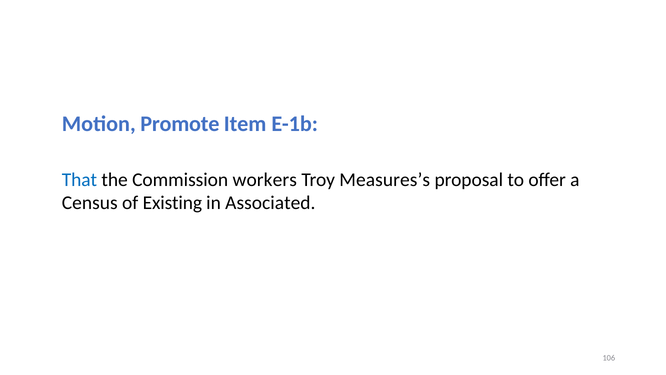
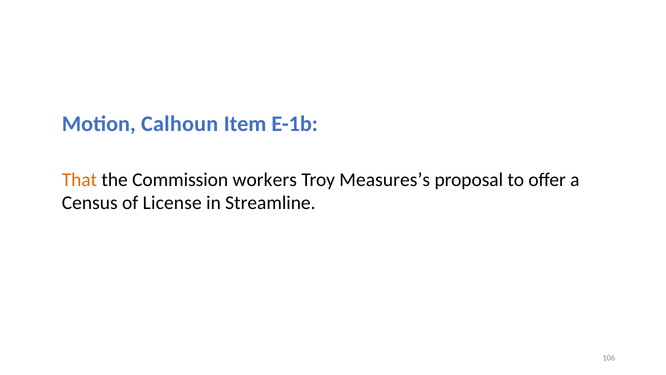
Promote: Promote -> Calhoun
That colour: blue -> orange
Existing: Existing -> License
Associated: Associated -> Streamline
